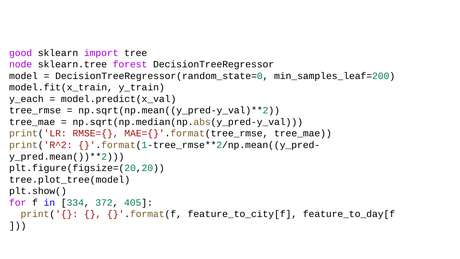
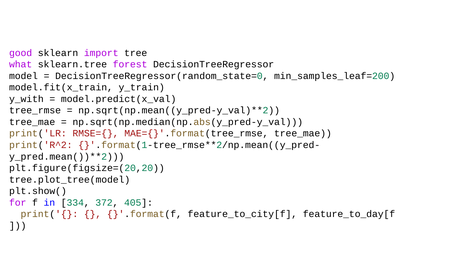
node: node -> what
y_each: y_each -> y_with
